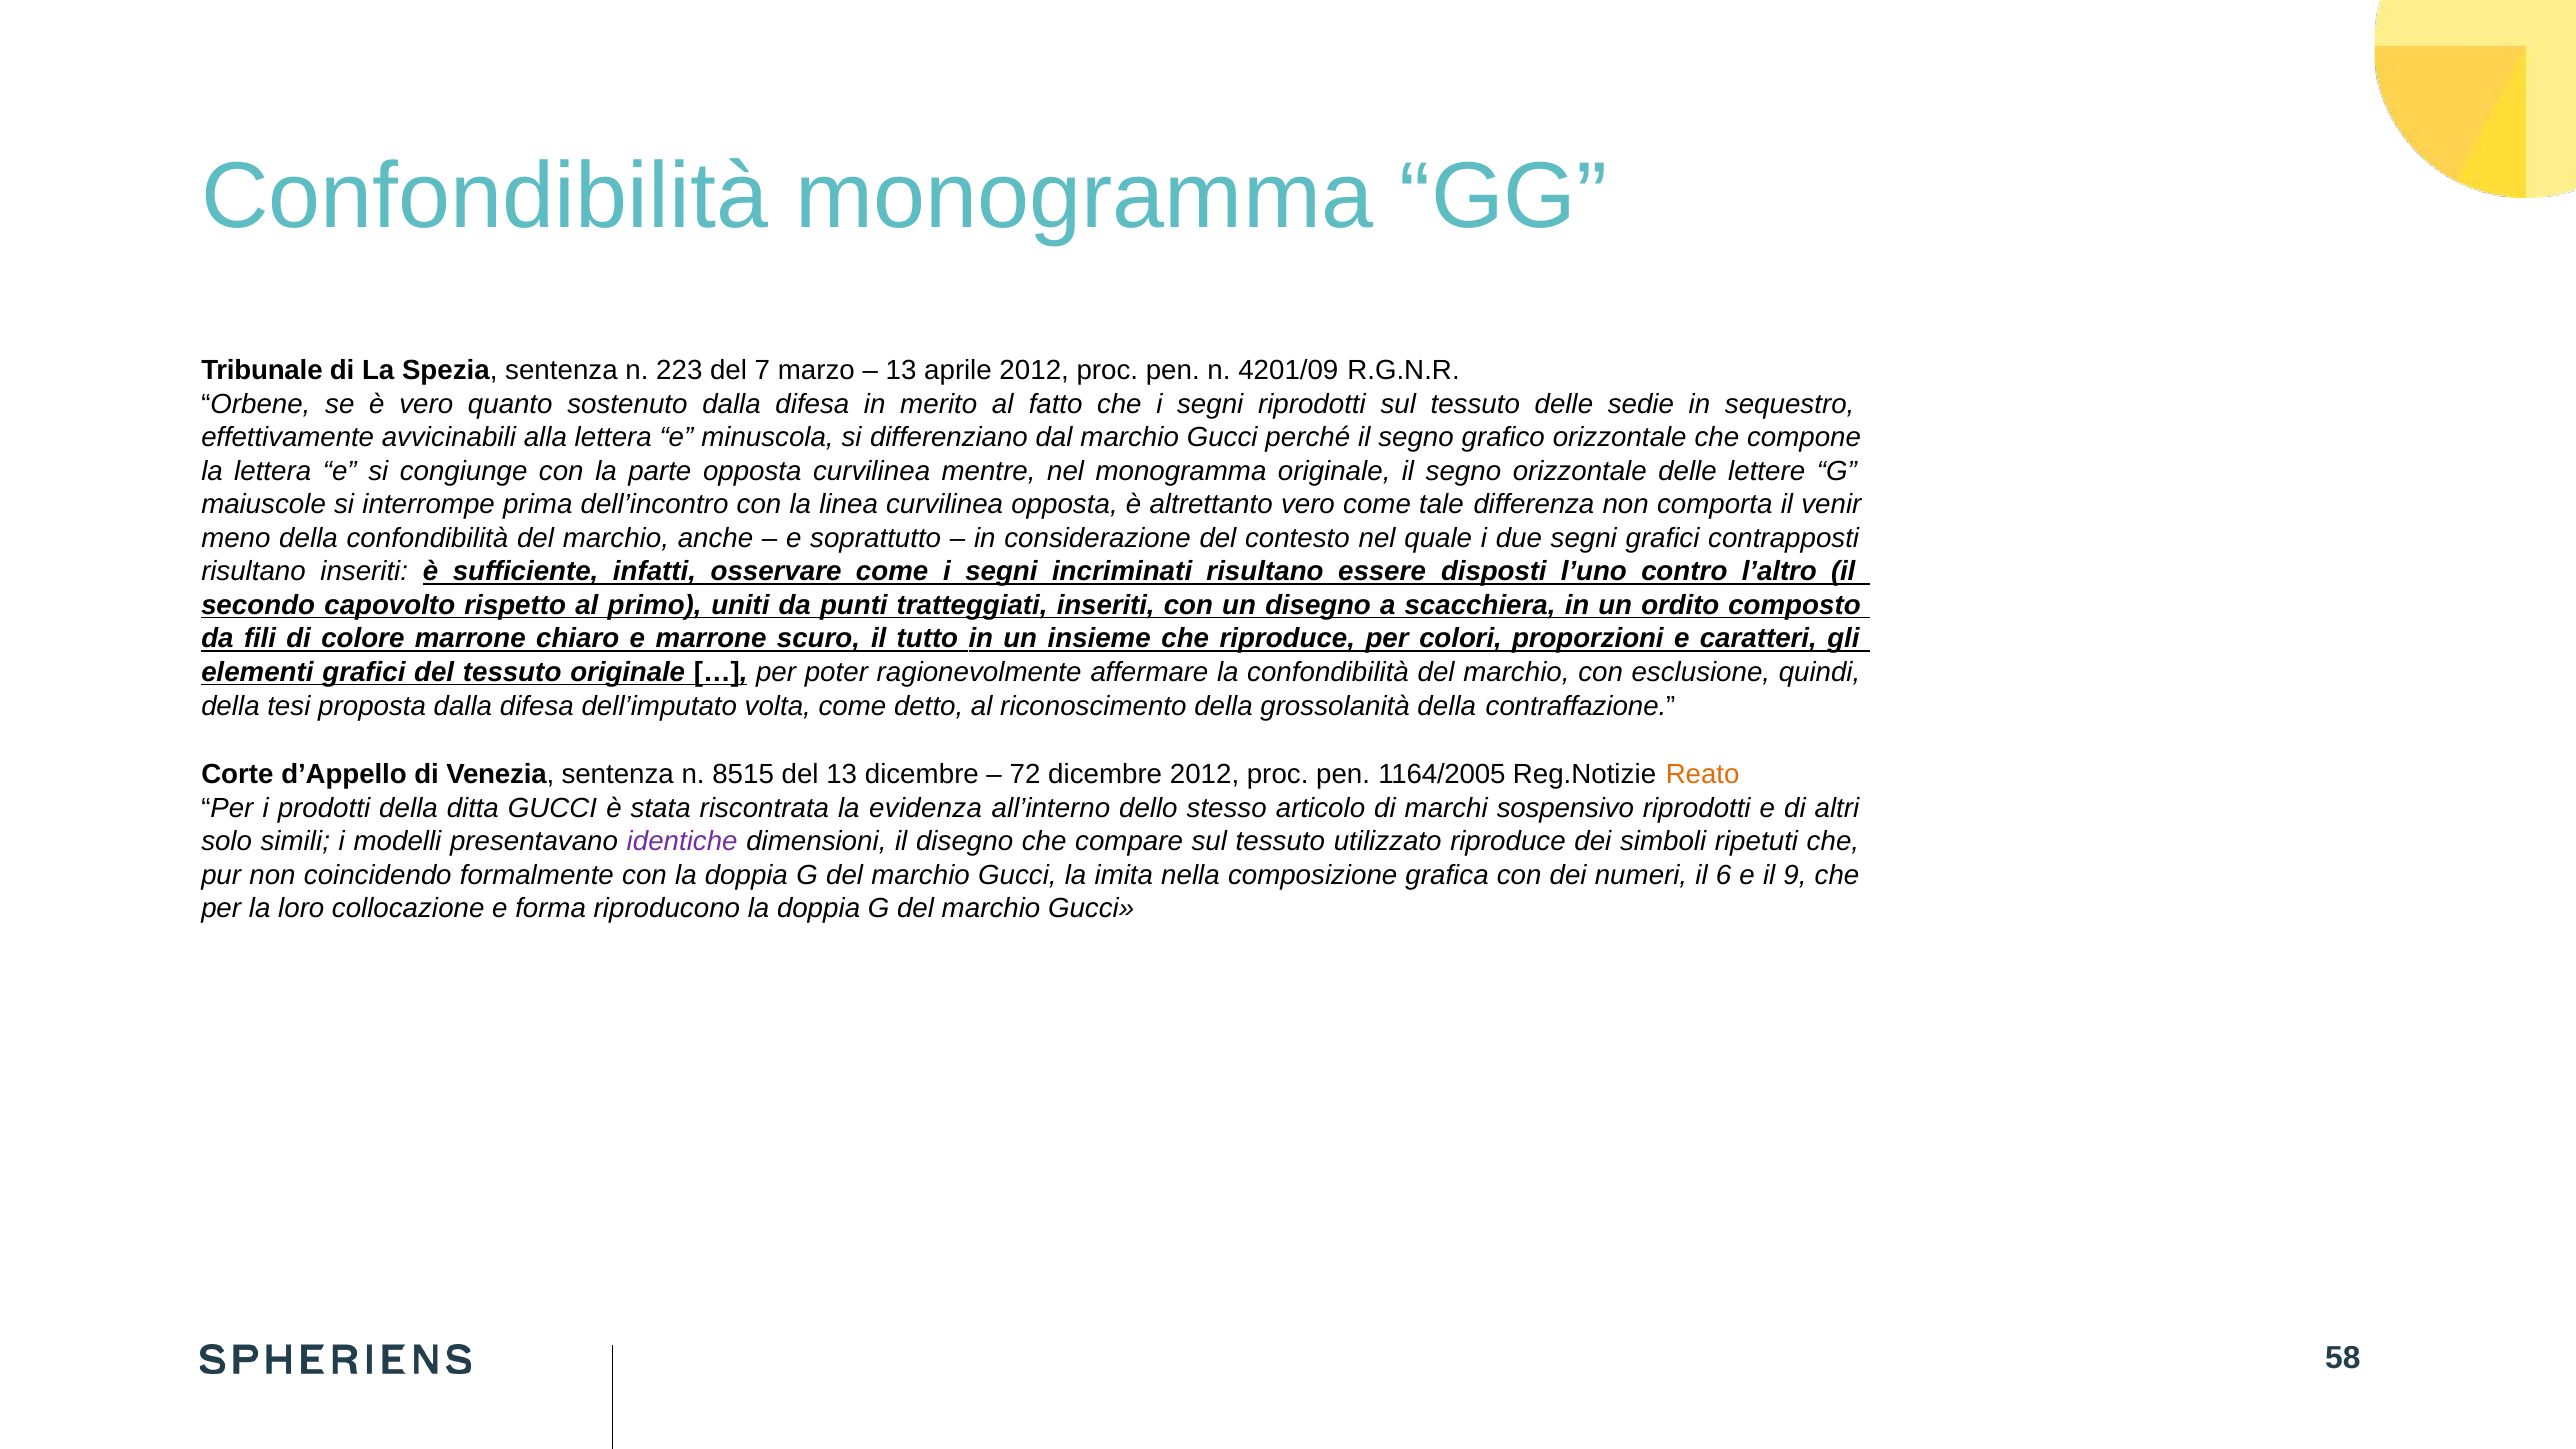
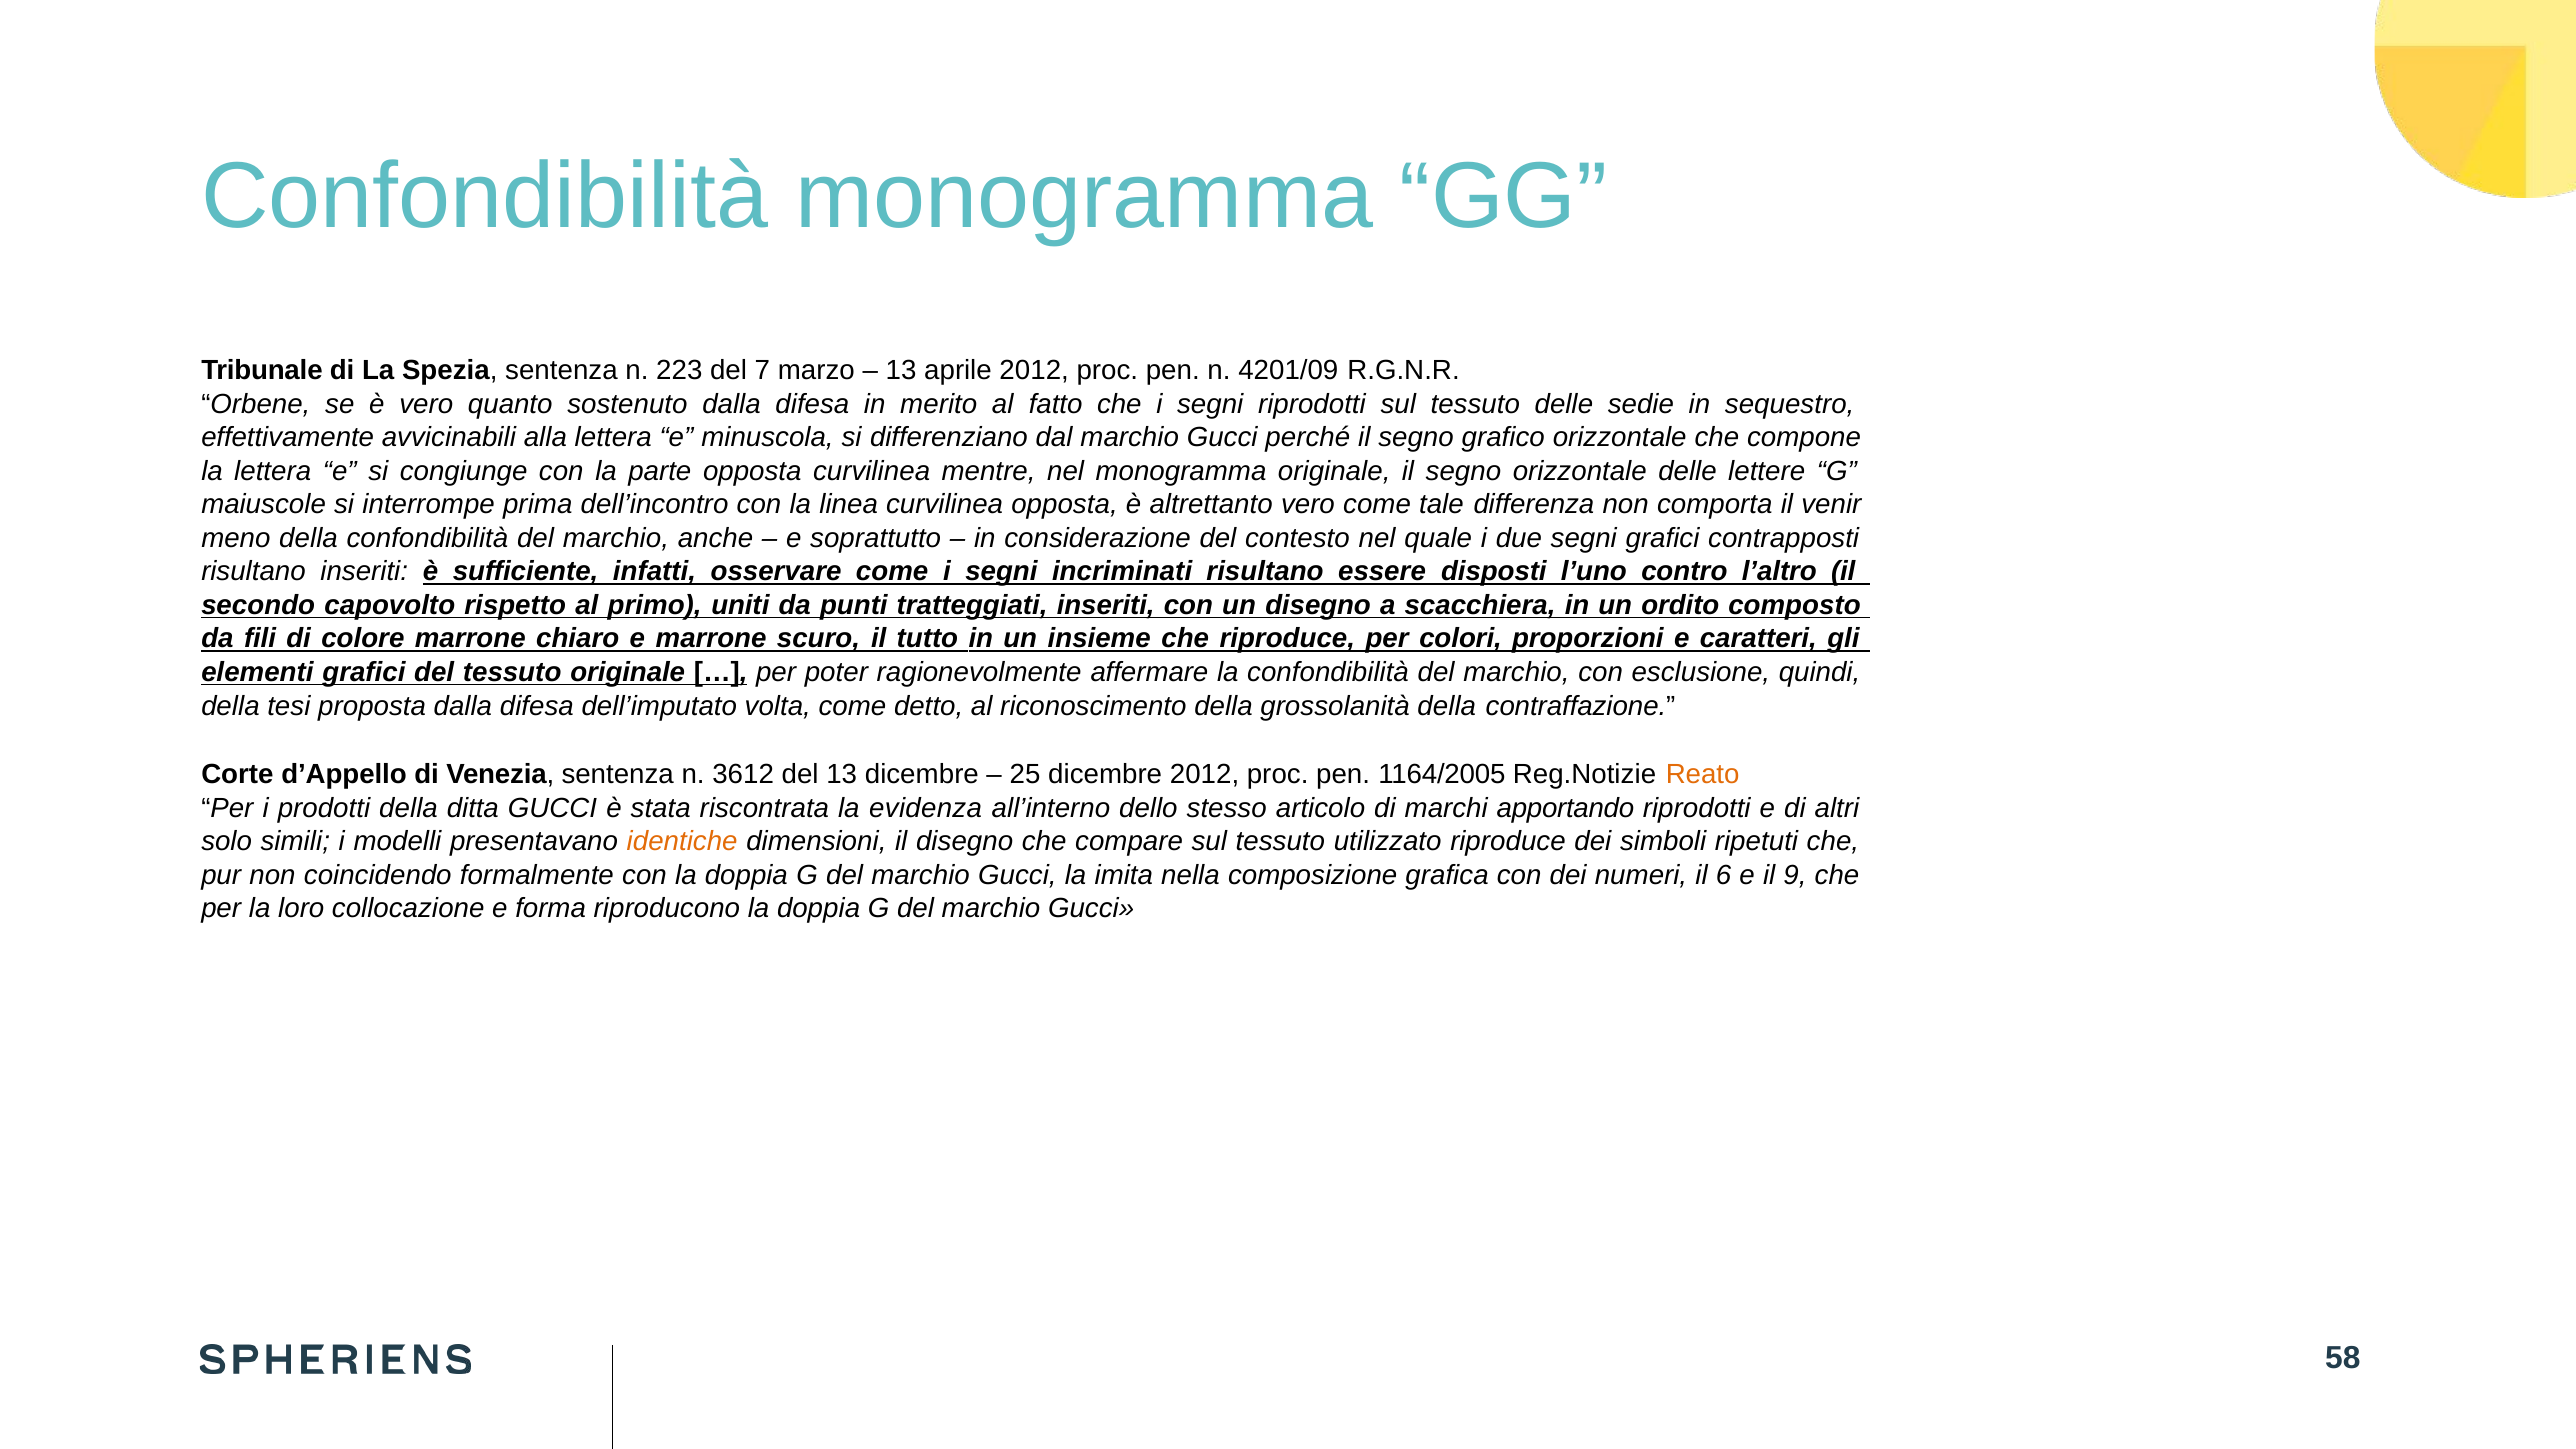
8515: 8515 -> 3612
72: 72 -> 25
sospensivo: sospensivo -> apportando
identiche colour: purple -> orange
